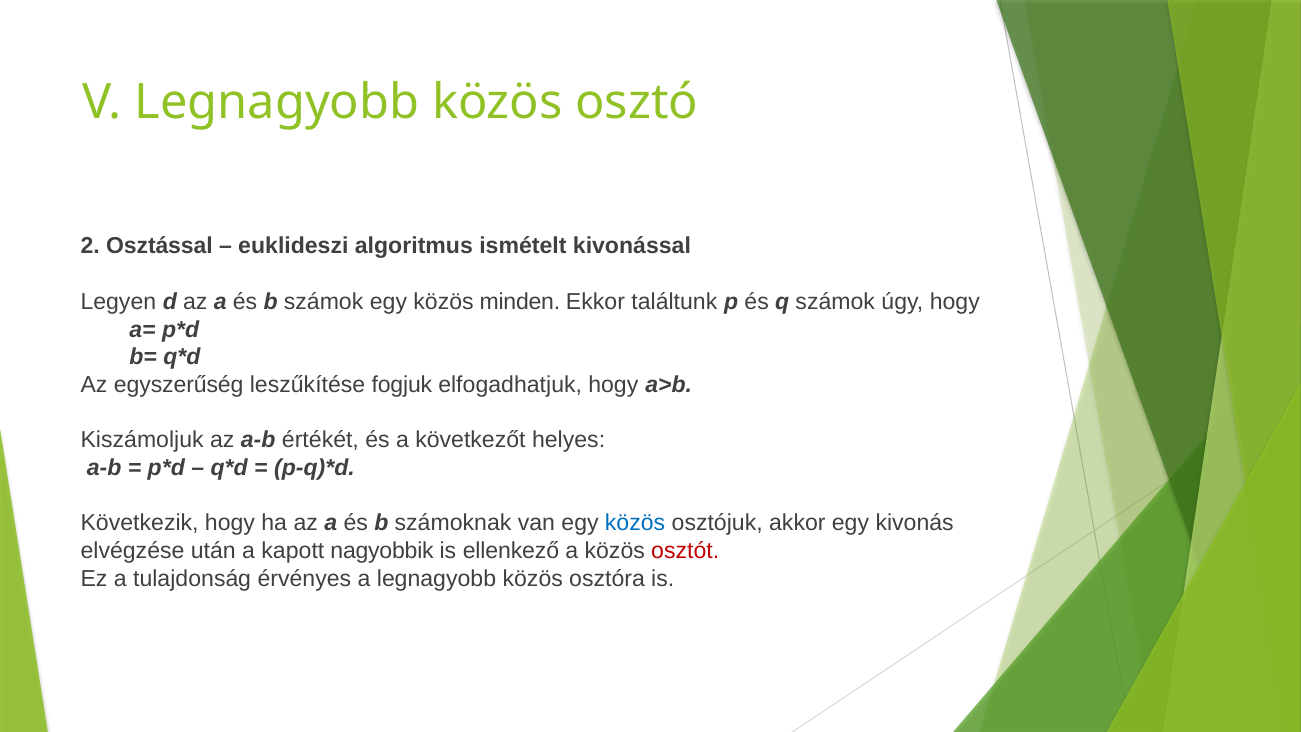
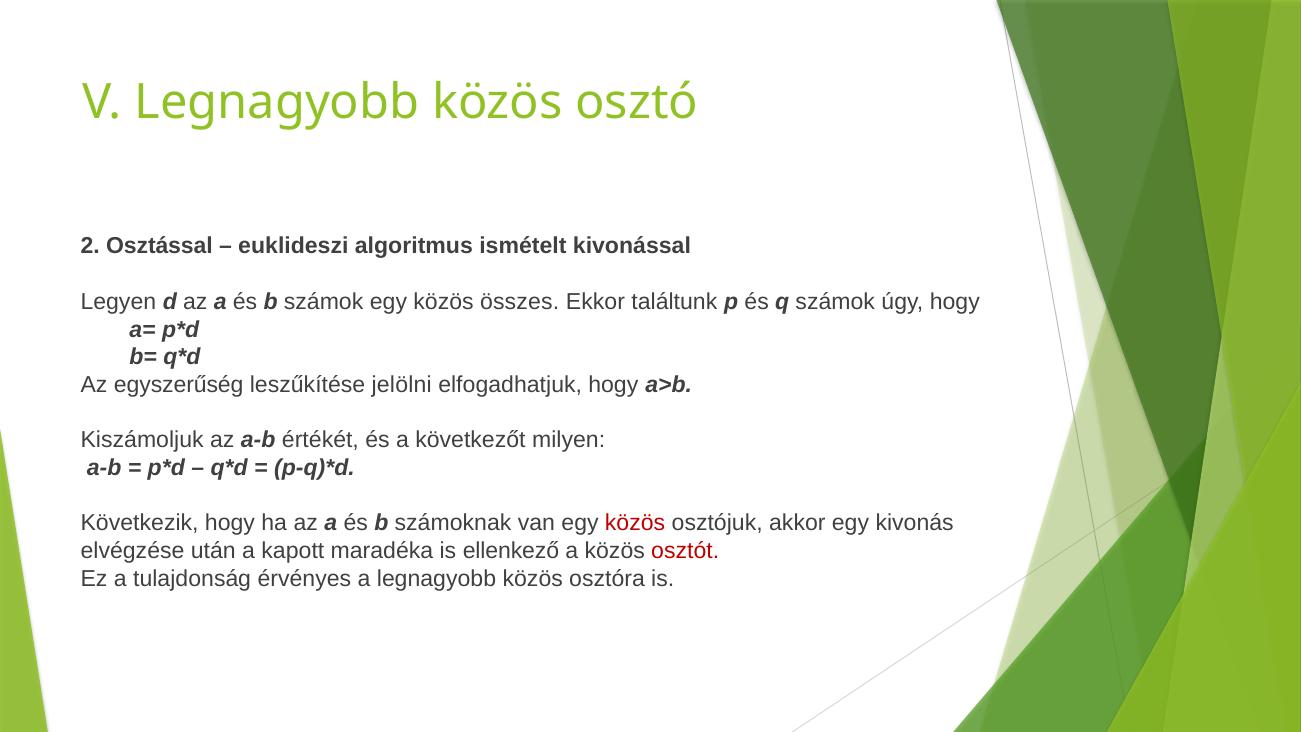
minden: minden -> összes
fogjuk: fogjuk -> jelölni
helyes: helyes -> milyen
közös at (635, 523) colour: blue -> red
nagyobbik: nagyobbik -> maradéka
